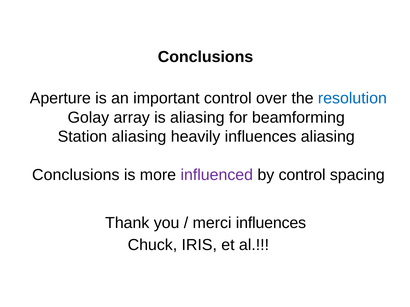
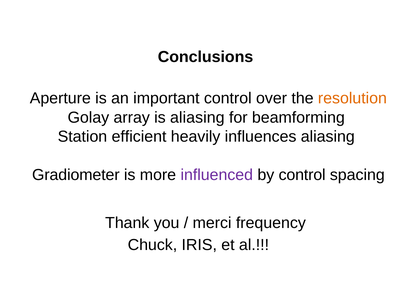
resolution colour: blue -> orange
Station aliasing: aliasing -> efficient
Conclusions at (76, 175): Conclusions -> Gradiometer
merci influences: influences -> frequency
